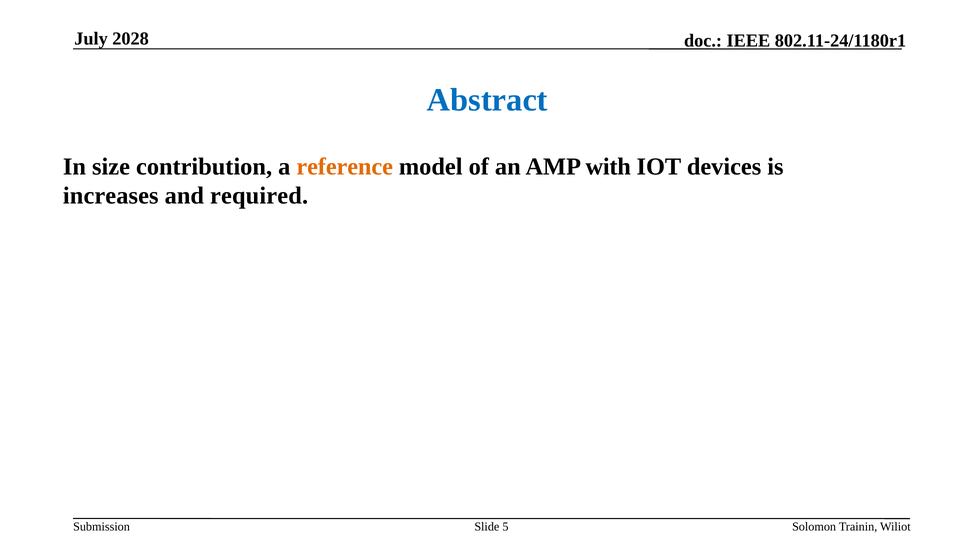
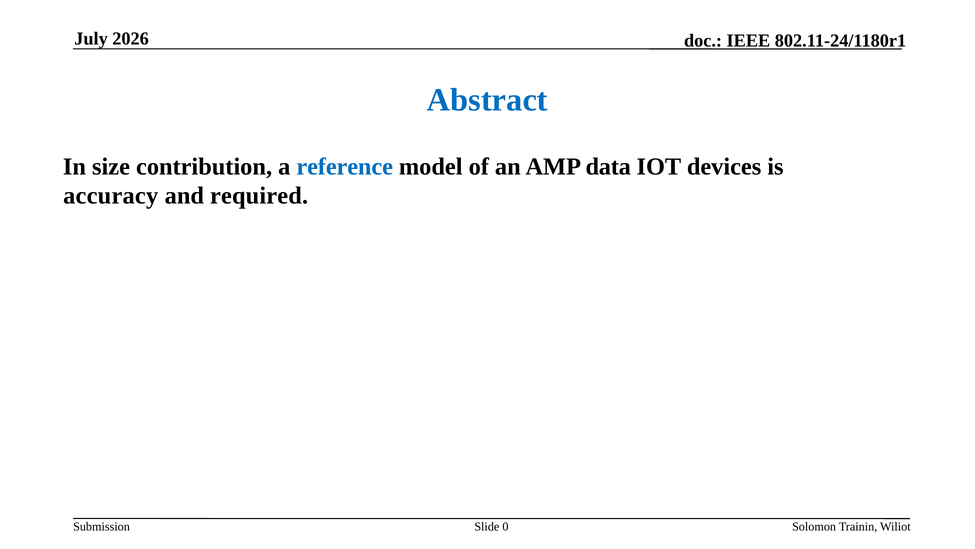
2028: 2028 -> 2026
reference colour: orange -> blue
with: with -> data
increases: increases -> accuracy
5: 5 -> 0
